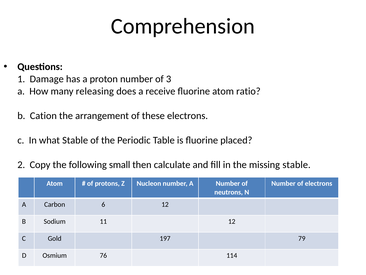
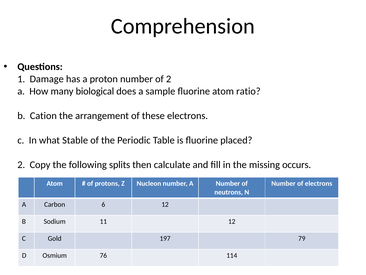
of 3: 3 -> 2
releasing: releasing -> biological
receive: receive -> sample
small: small -> splits
missing stable: stable -> occurs
